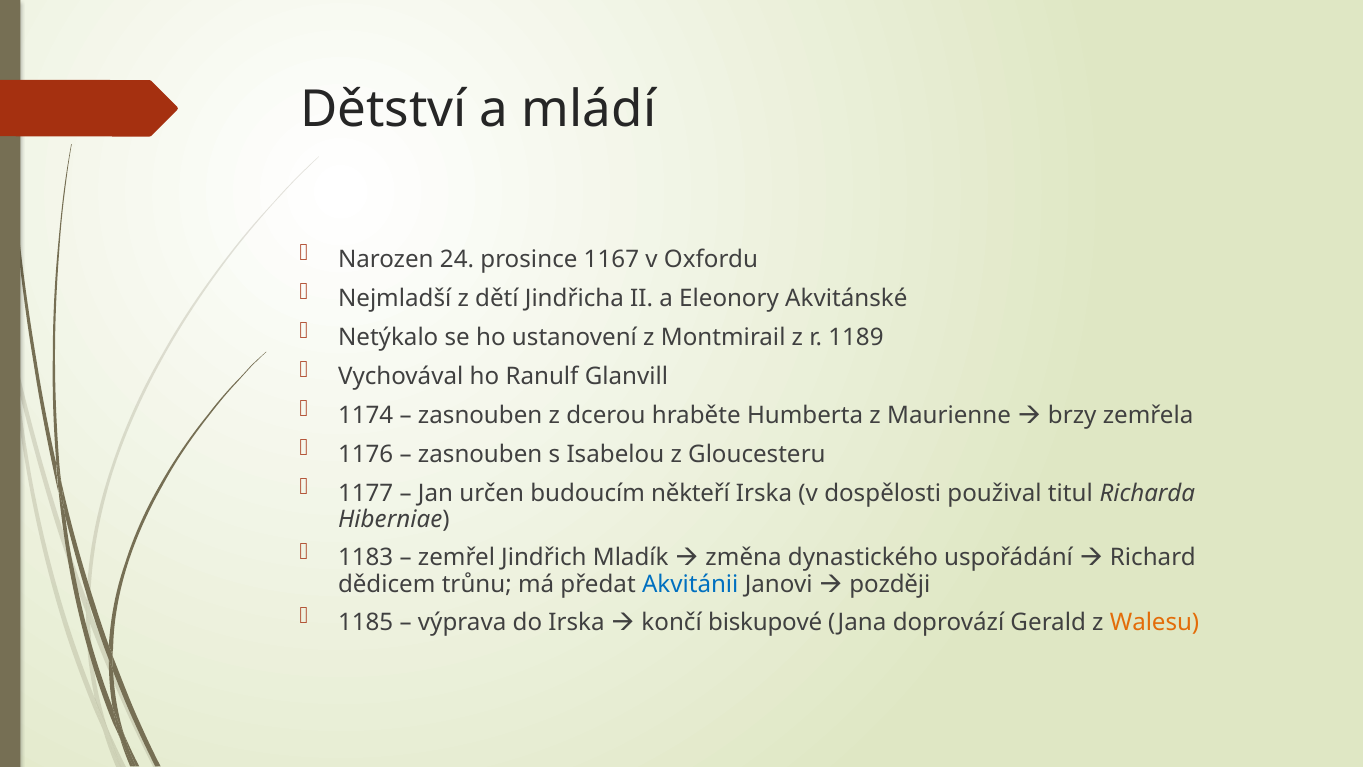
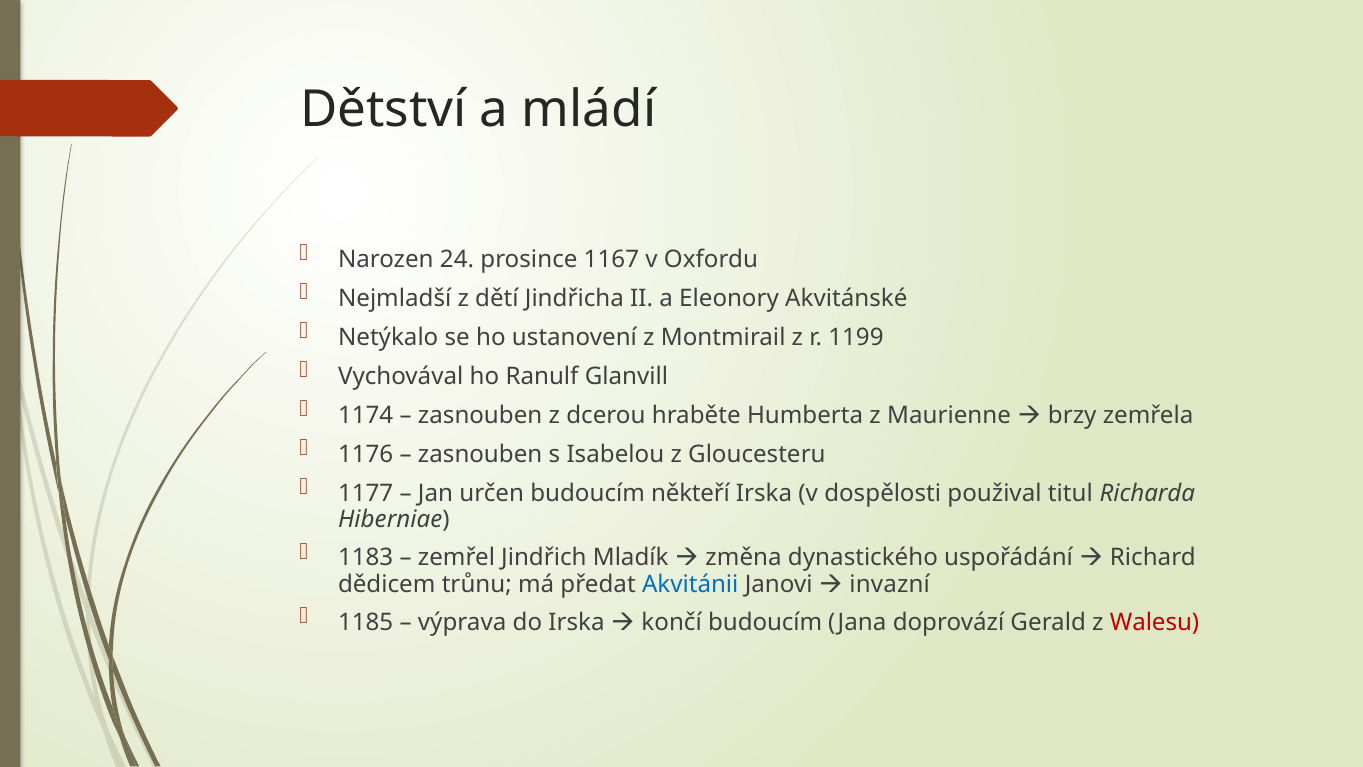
1189: 1189 -> 1199
později: později -> invazní
končí biskupové: biskupové -> budoucím
Walesu colour: orange -> red
